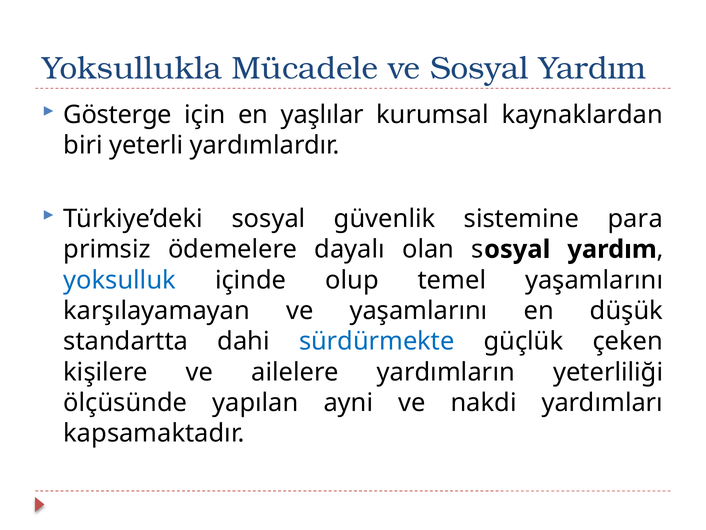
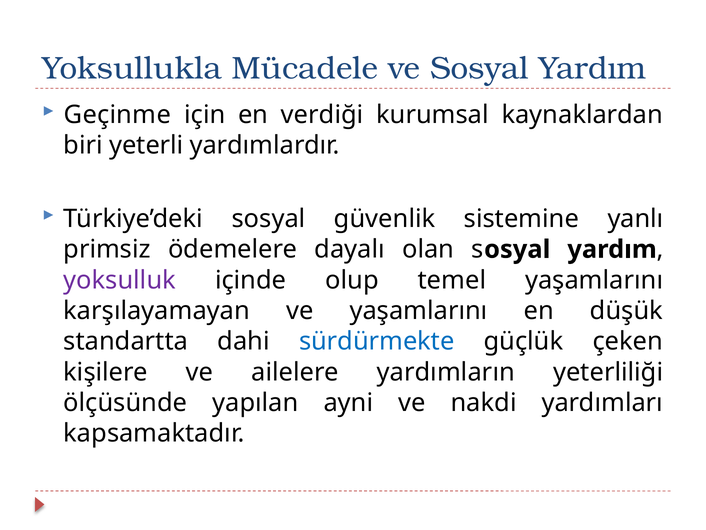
Gösterge: Gösterge -> Geçinme
yaşlılar: yaşlılar -> verdiği
para: para -> yanlı
yoksulluk colour: blue -> purple
